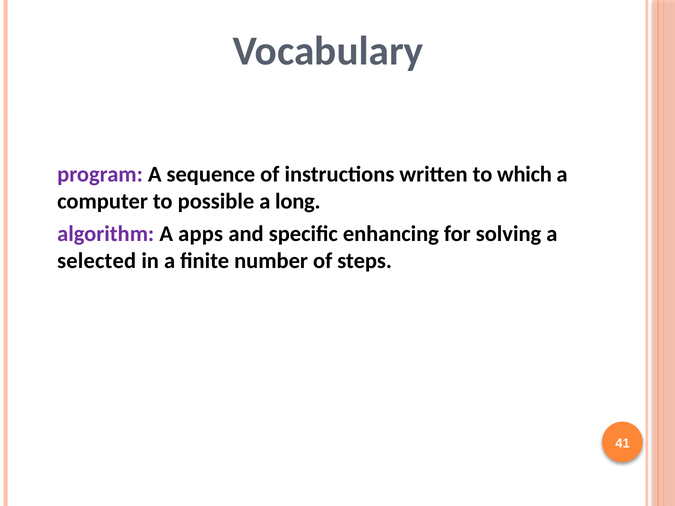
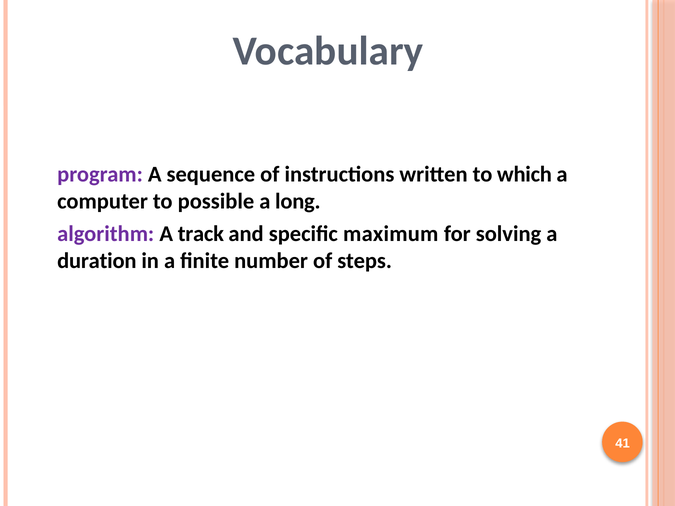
apps: apps -> track
enhancing: enhancing -> maximum
selected: selected -> duration
